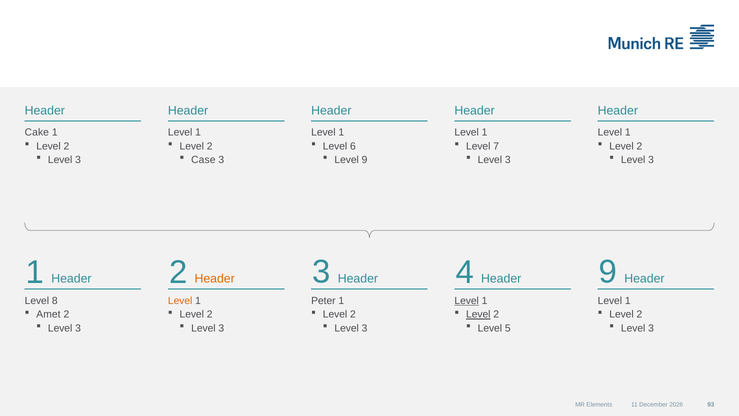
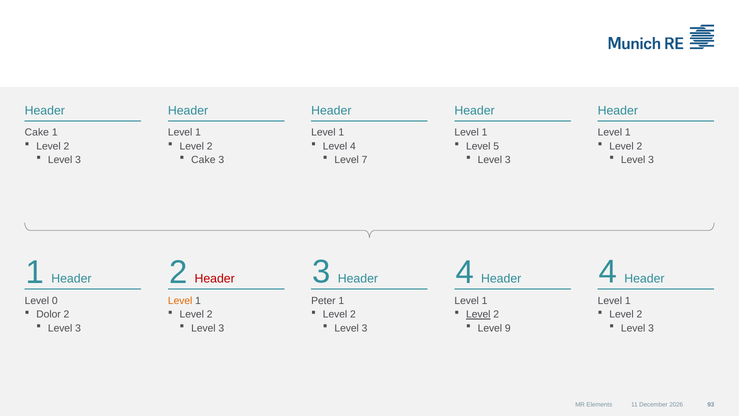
Level 6: 6 -> 4
7: 7 -> 5
Case at (203, 160): Case -> Cake
Level 9: 9 -> 7
4 9: 9 -> 4
Header at (215, 279) colour: orange -> red
8: 8 -> 0
Level at (467, 301) underline: present -> none
Amet: Amet -> Dolor
5: 5 -> 9
